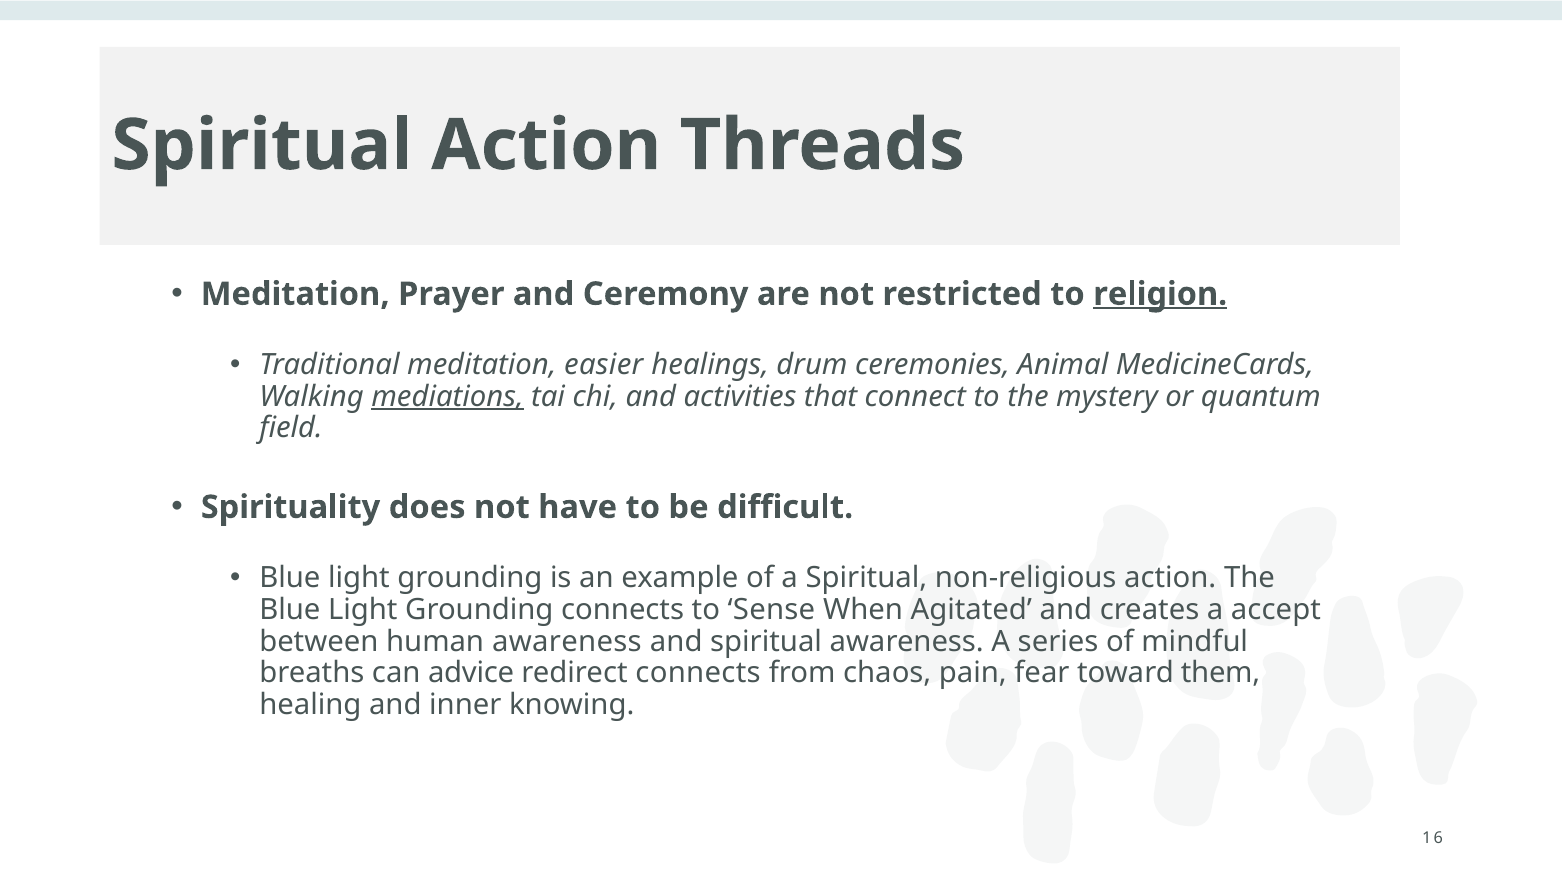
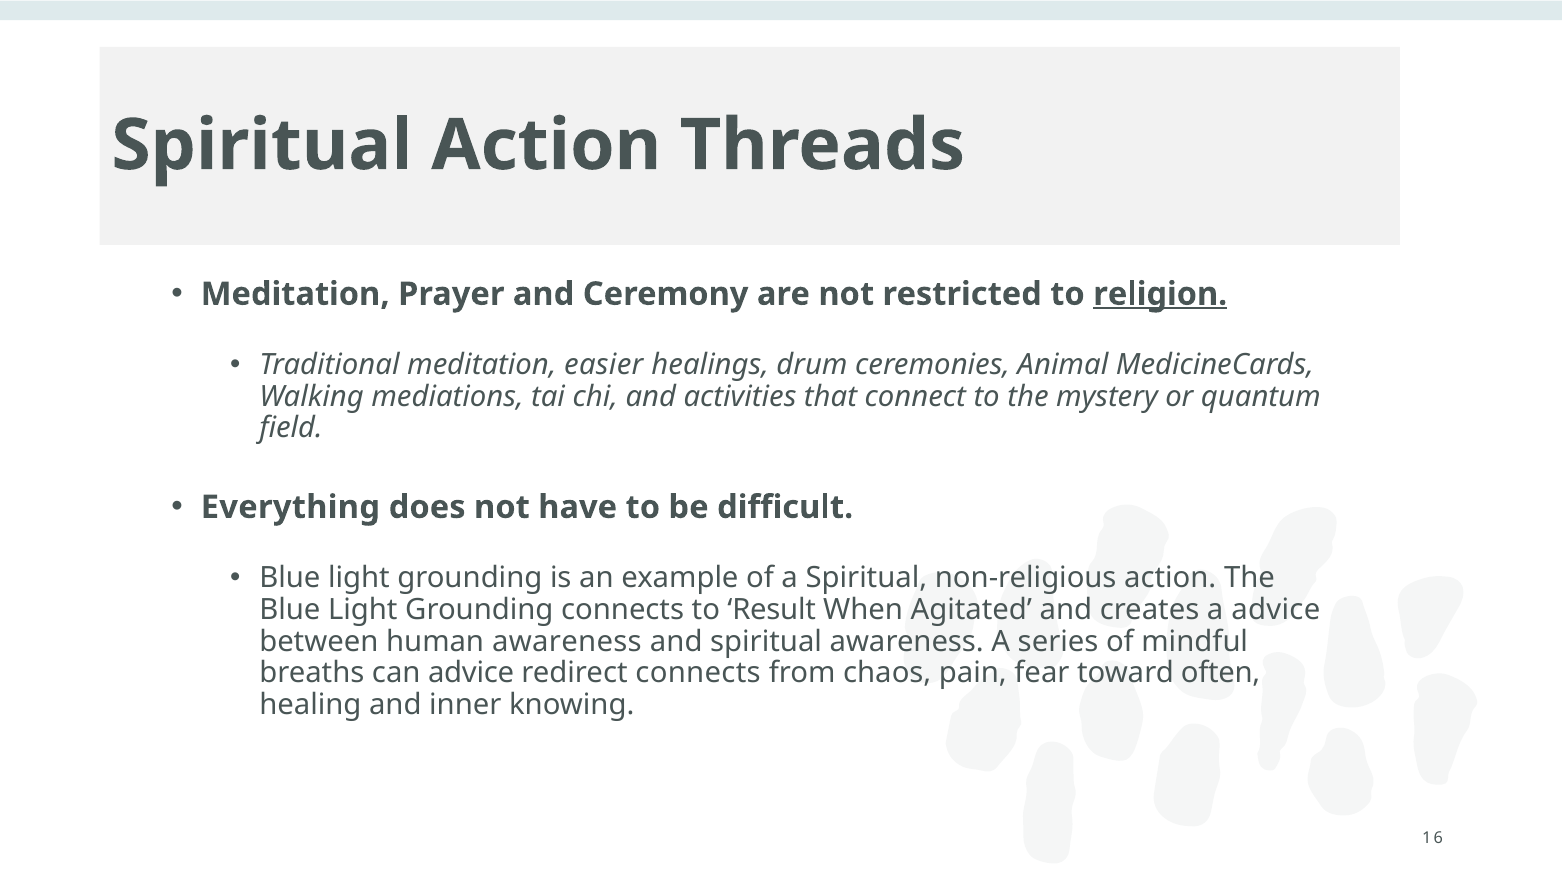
mediations underline: present -> none
Spirituality: Spirituality -> Everything
Sense: Sense -> Result
a accept: accept -> advice
them: them -> often
